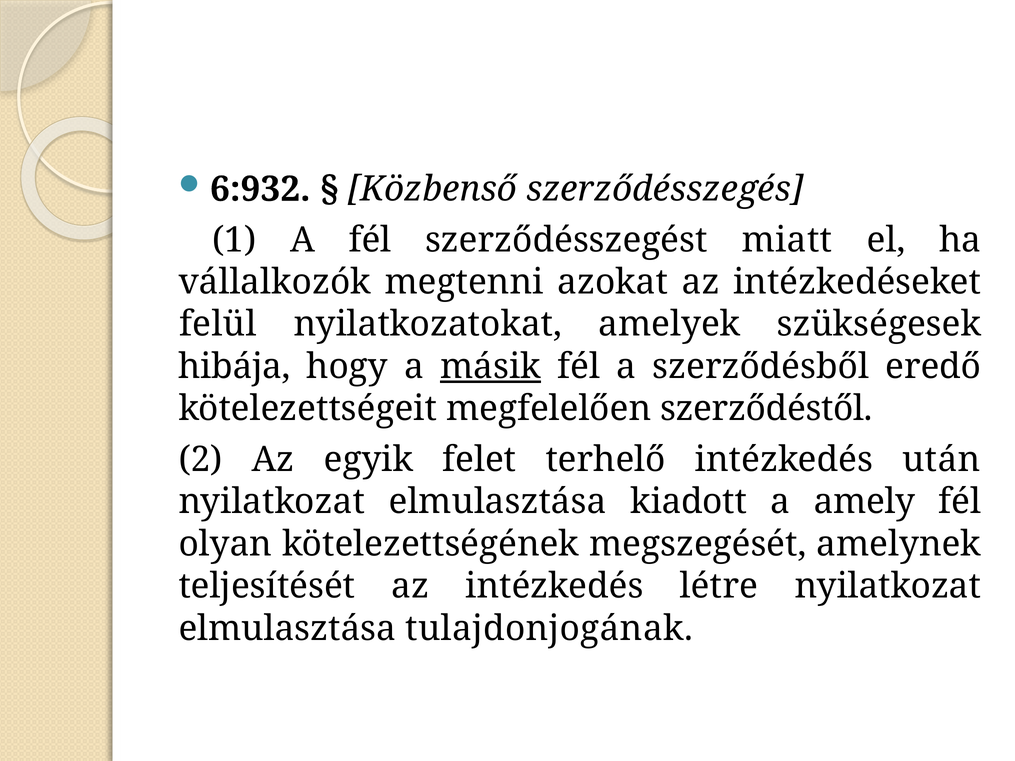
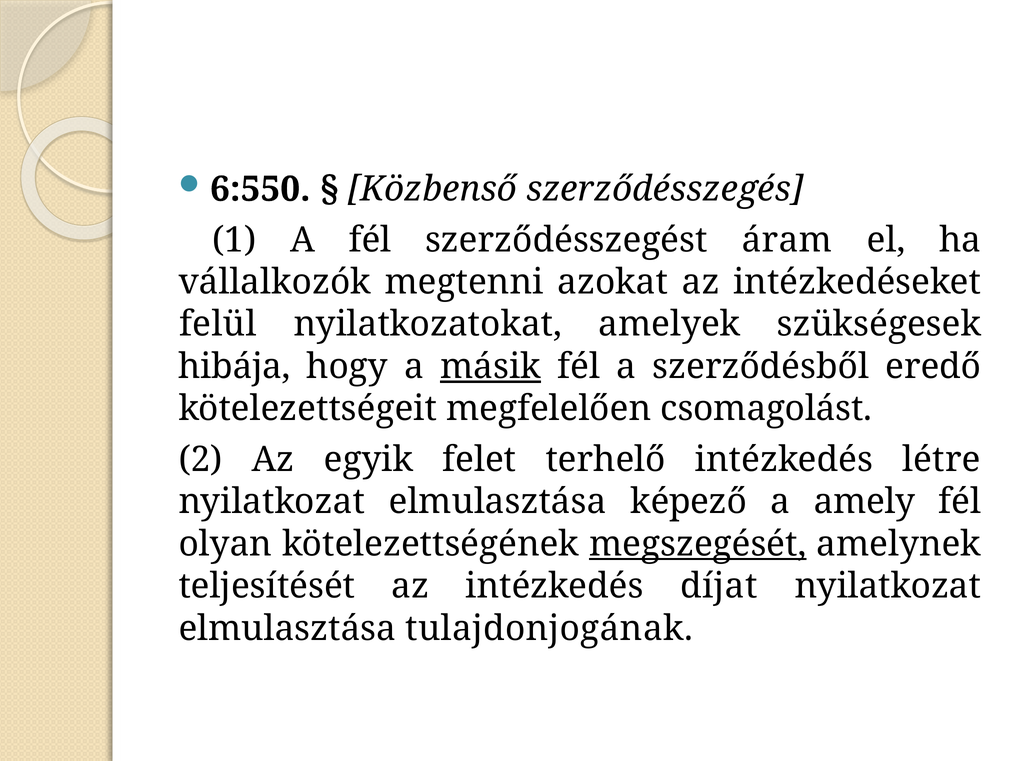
6:932: 6:932 -> 6:550
miatt: miatt -> áram
szerződéstől: szerződéstől -> csomagolást
után: után -> létre
kiadott: kiadott -> képező
megszegését underline: none -> present
létre: létre -> díjat
